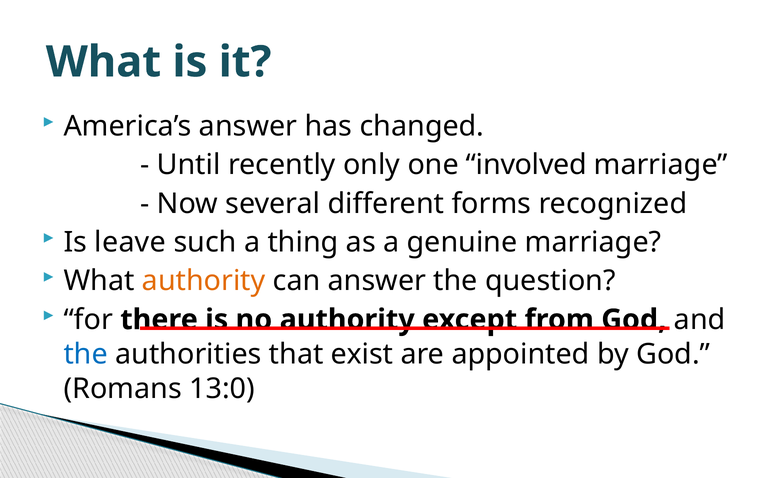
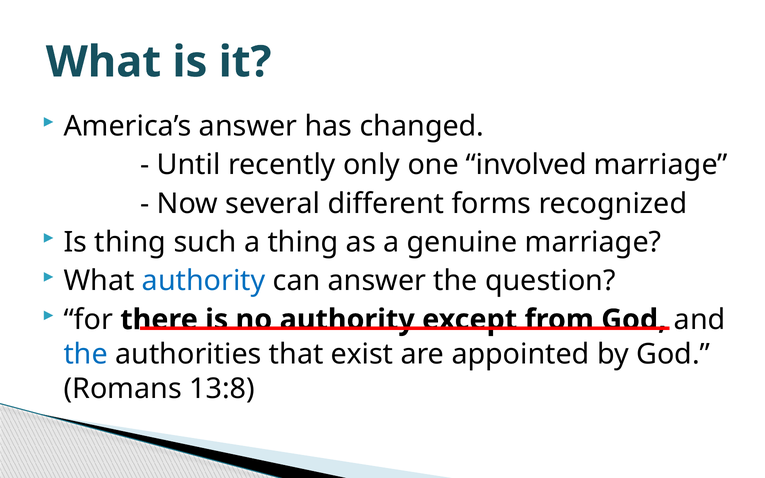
Is leave: leave -> thing
authority at (204, 281) colour: orange -> blue
13:0: 13:0 -> 13:8
